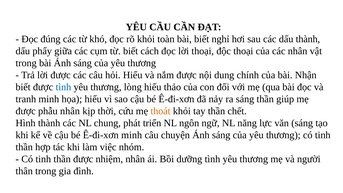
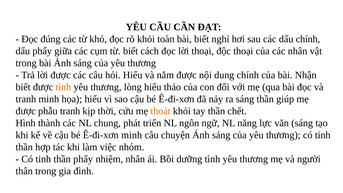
dấu thành: thành -> chính
tình at (63, 87) colour: blue -> orange
phẫu nhân: nhân -> tranh
thần được: được -> phẩy
